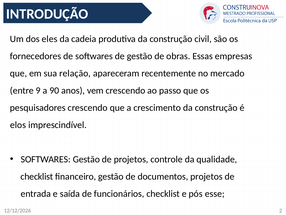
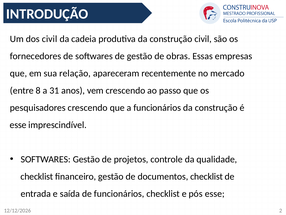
dos eles: eles -> civil
9: 9 -> 8
90: 90 -> 31
a crescimento: crescimento -> funcionários
elos at (18, 125): elos -> esse
documentos projetos: projetos -> checklist
